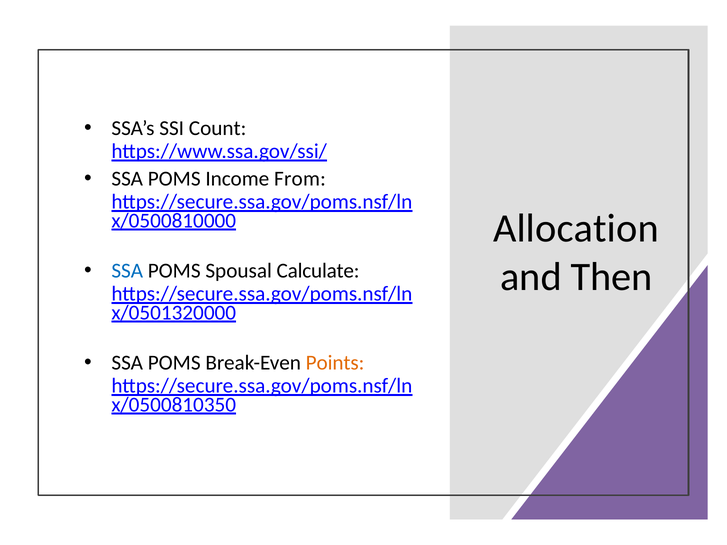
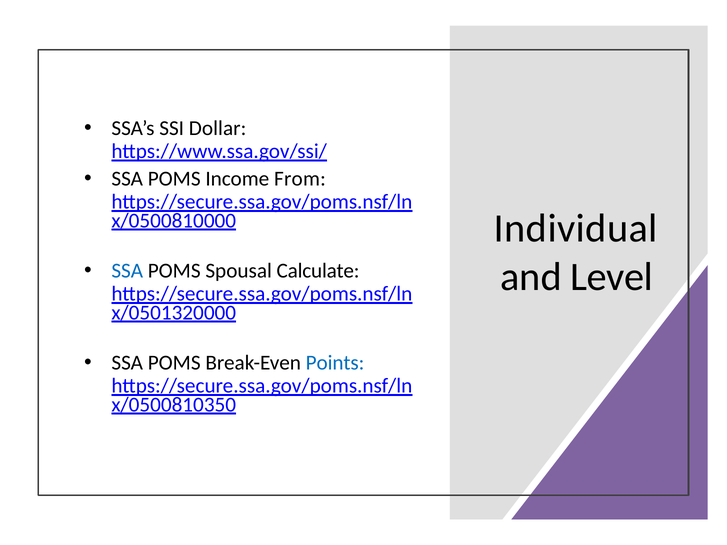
Count: Count -> Dollar
Allocation: Allocation -> Individual
Then: Then -> Level
Points colour: orange -> blue
